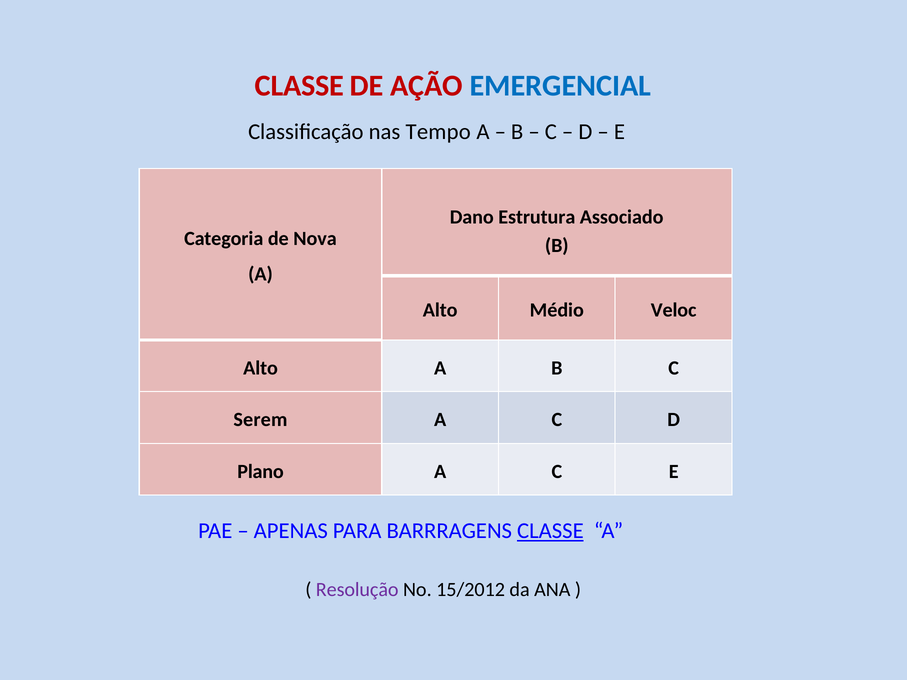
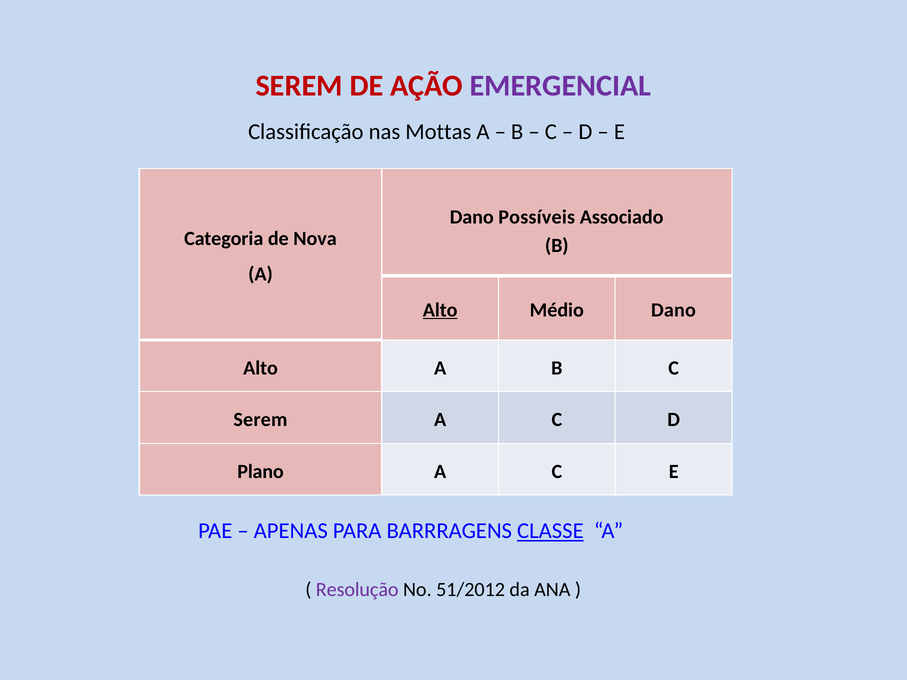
CLASSE at (299, 86): CLASSE -> SEREM
EMERGENCIAL colour: blue -> purple
Tempo: Tempo -> Mottas
Estrutura: Estrutura -> Possíveis
Alto at (440, 310) underline: none -> present
Médio Veloc: Veloc -> Dano
15/2012: 15/2012 -> 51/2012
